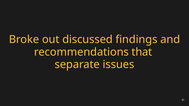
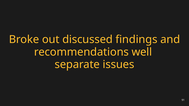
that: that -> well
